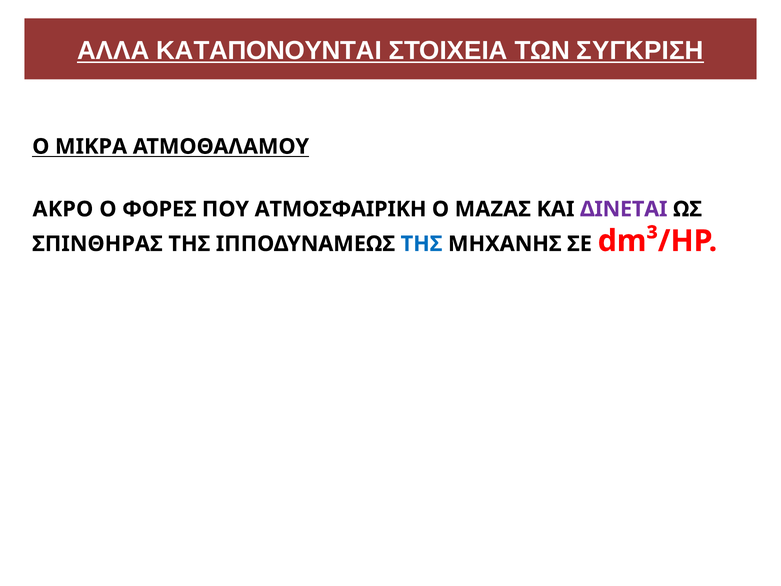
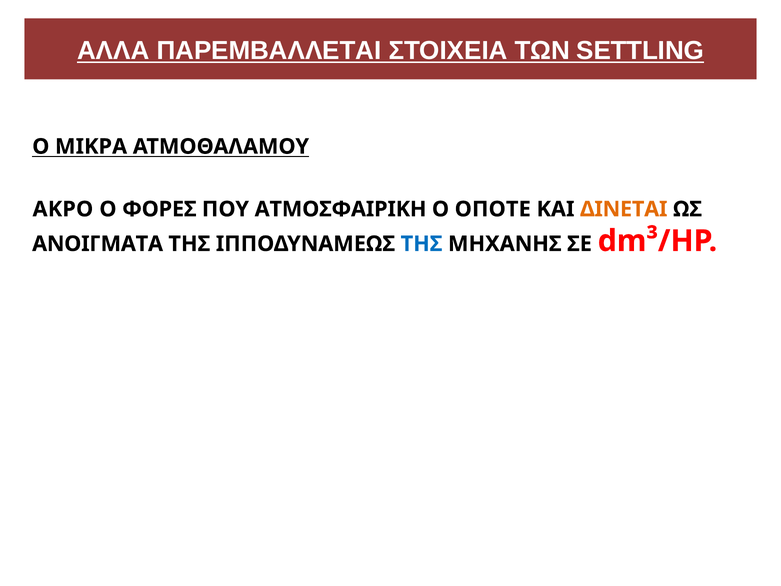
ΚΑΤΑΠΟΝΟΥΝΤΑΙ: ΚΑΤΑΠΟΝΟΥΝΤΑΙ -> ΠΑΡΕΜΒΑΛΛΕΤΑΙ
ΣΥΓΚΡΙΣΗ: ΣΥΓΚΡΙΣΗ -> SETTLING
ΜΑΖΑΣ: ΜΑΖΑΣ -> ΟΠΟΤΕ
ΔΙΝΕΤΑΙ colour: purple -> orange
ΣΠΙΝΘΗΡΑΣ: ΣΠΙΝΘΗΡΑΣ -> ΑΝΟΙΓΜΑΤΑ
